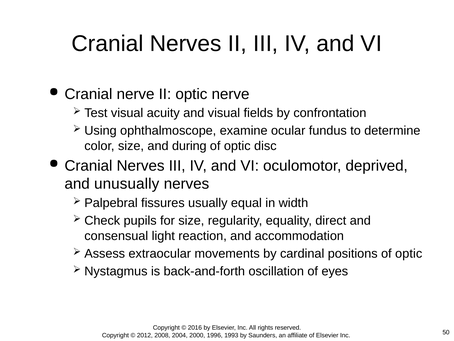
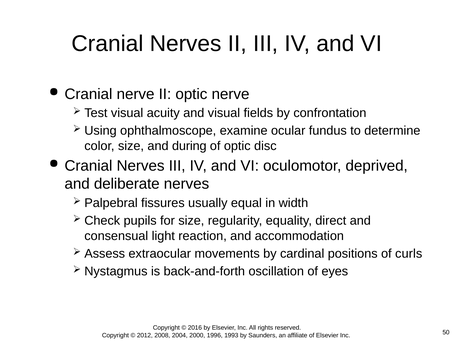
unusually: unusually -> deliberate
positions of optic: optic -> curls
